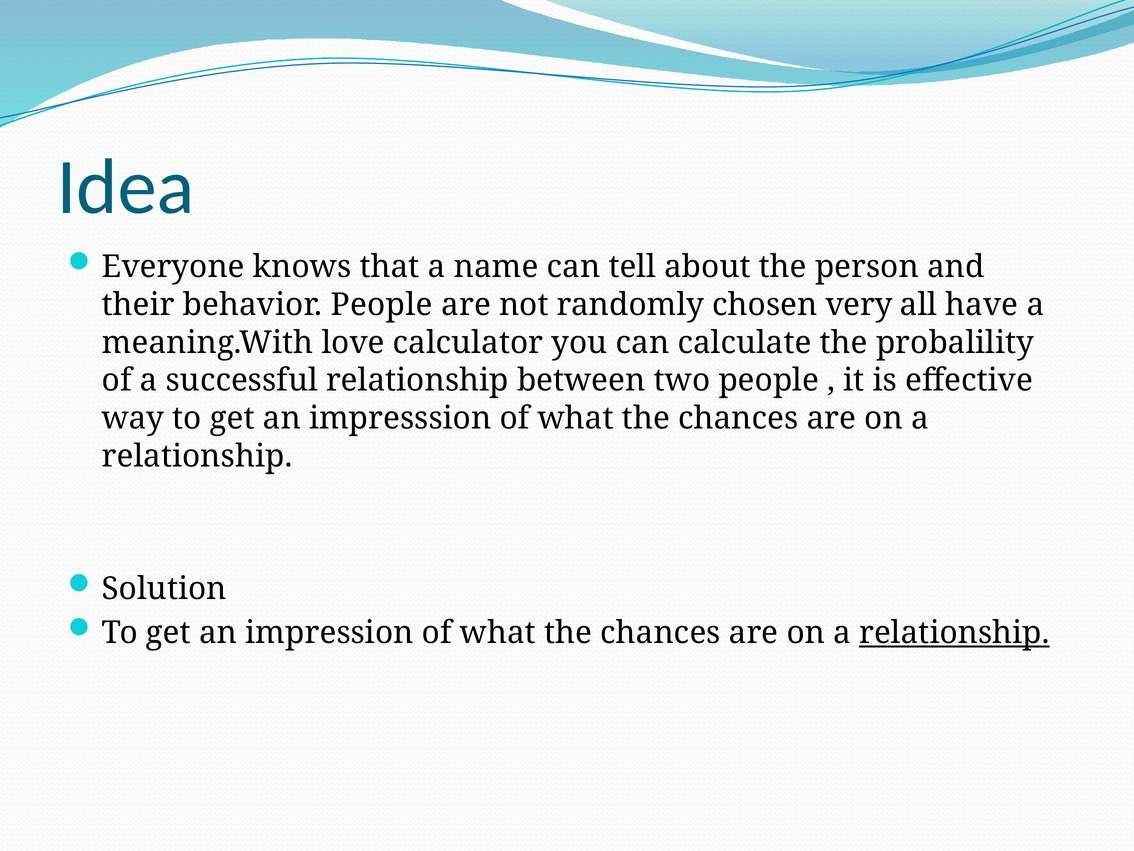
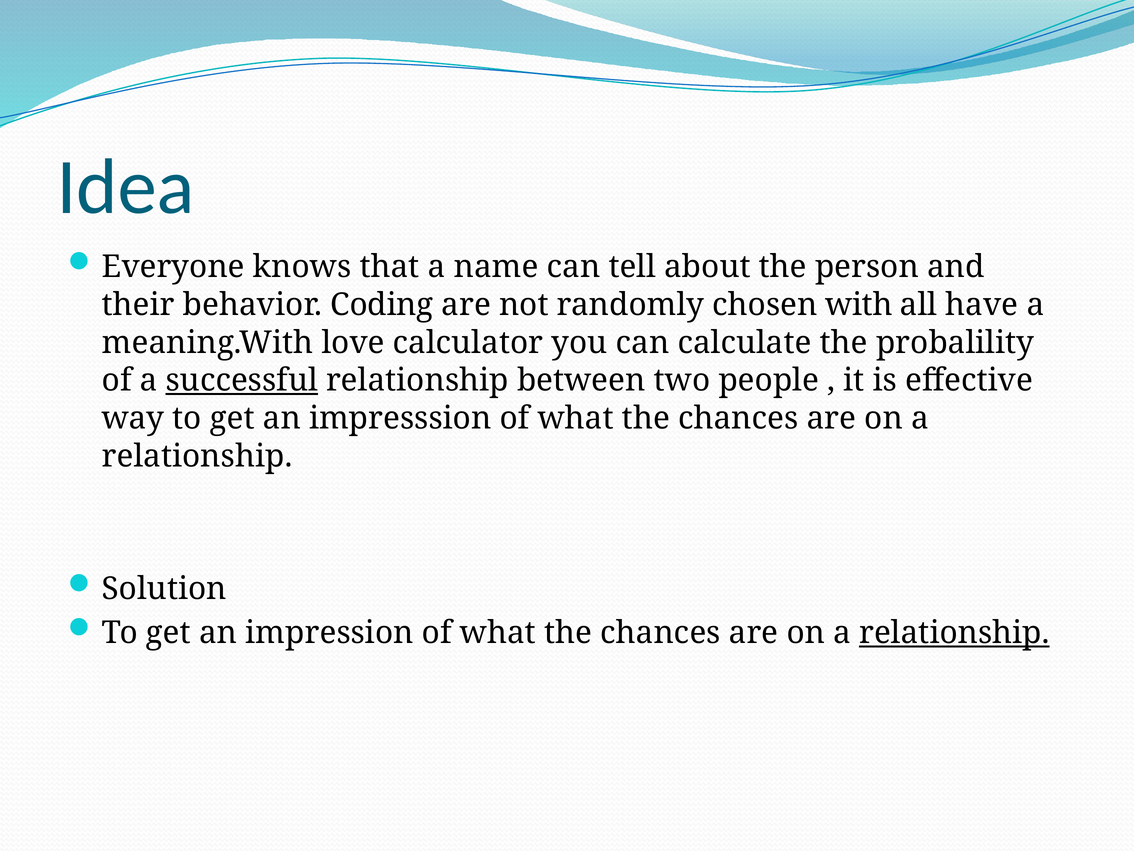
behavior People: People -> Coding
very: very -> with
successful underline: none -> present
